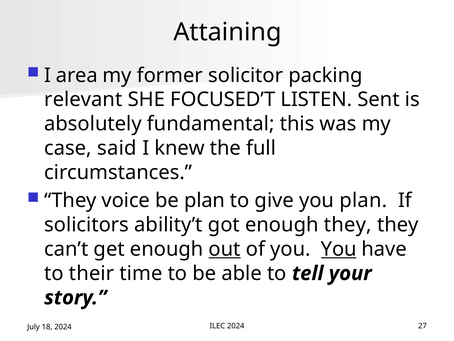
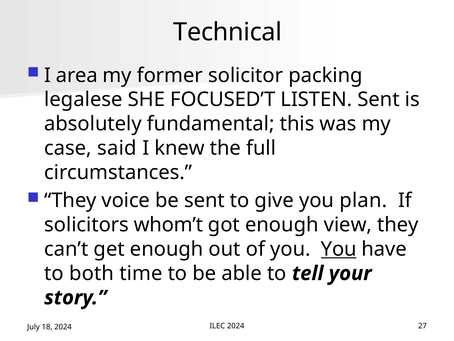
Attaining: Attaining -> Technical
relevant: relevant -> legalese
be plan: plan -> sent
ability’t: ability’t -> whom’t
enough they: they -> view
out underline: present -> none
their: their -> both
